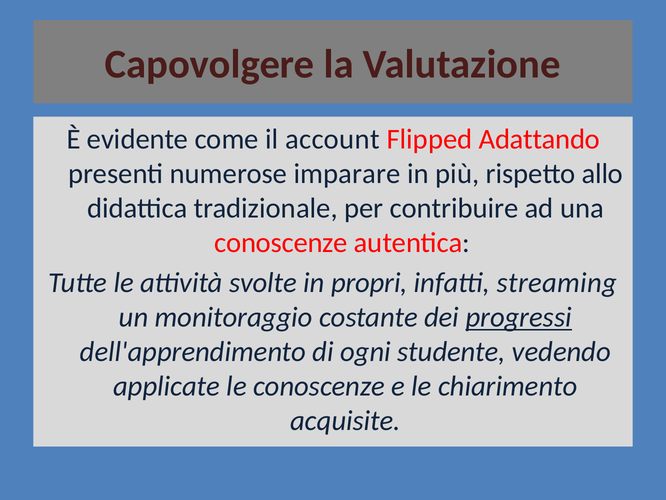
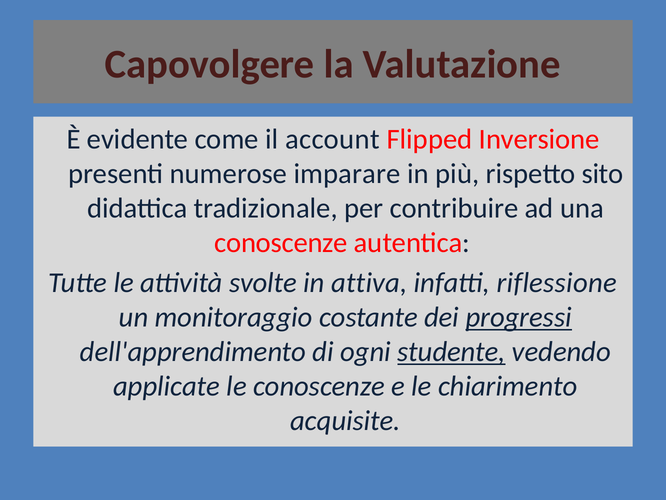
Adattando: Adattando -> Inversione
allo: allo -> sito
propri: propri -> attiva
streaming: streaming -> riflessione
studente underline: none -> present
